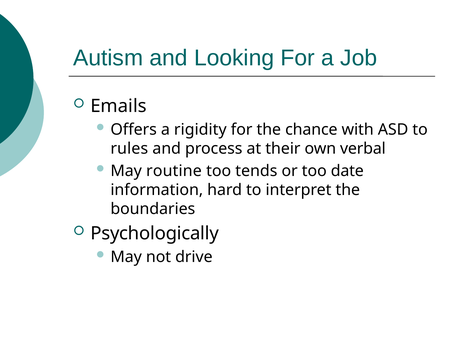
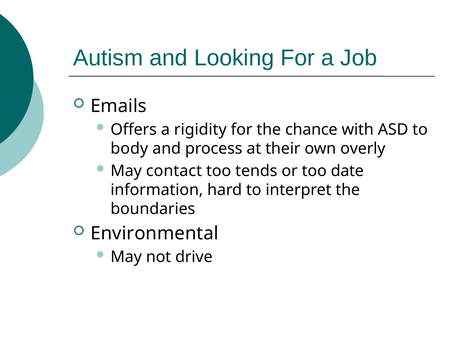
rules: rules -> body
verbal: verbal -> overly
routine: routine -> contact
Psychologically: Psychologically -> Environmental
